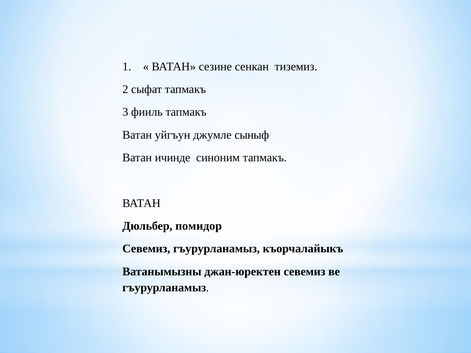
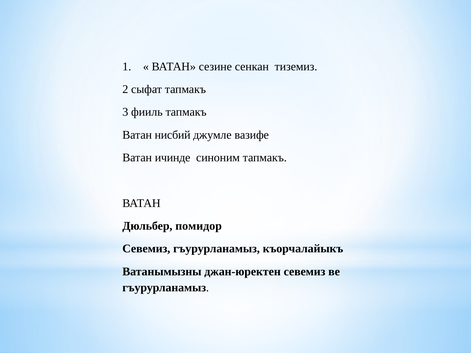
уйгъун: уйгъун -> нисбий
сыныф: сыныф -> вазифе
